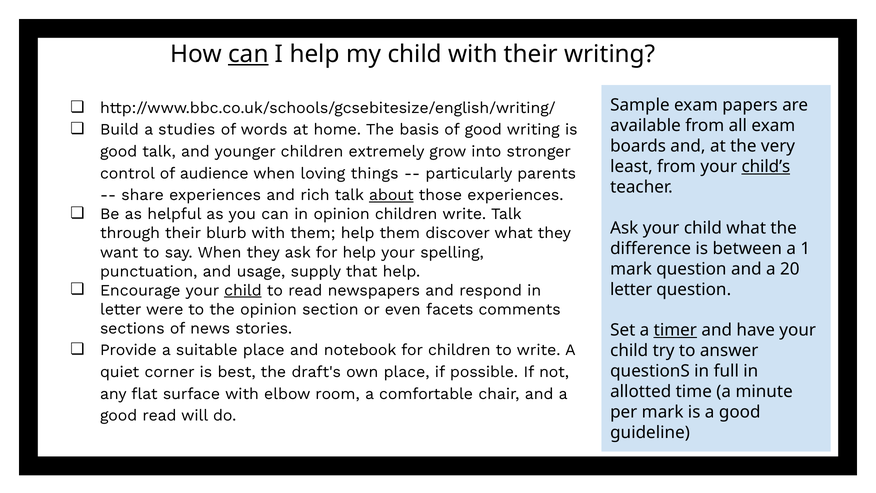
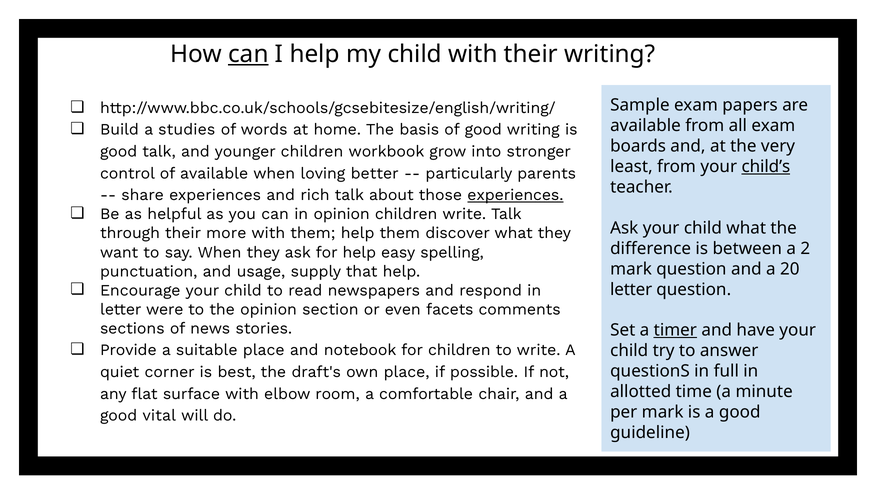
extremely: extremely -> workbook
of audience: audience -> available
things: things -> better
about underline: present -> none
experiences at (515, 195) underline: none -> present
blurb: blurb -> more
1: 1 -> 2
help your: your -> easy
child at (243, 290) underline: present -> none
good read: read -> vital
